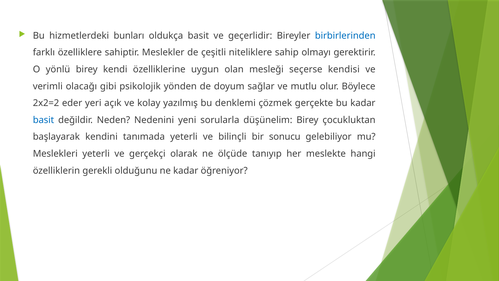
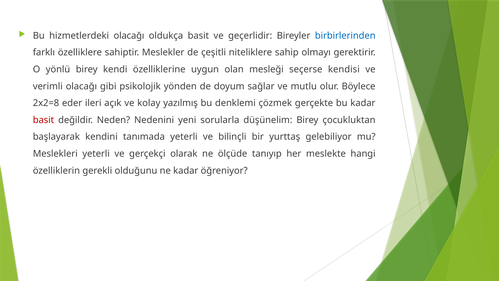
hizmetlerdeki bunları: bunları -> olacağı
2x2=2: 2x2=2 -> 2x2=8
yeri: yeri -> ileri
basit at (43, 120) colour: blue -> red
sonucu: sonucu -> yurttaş
